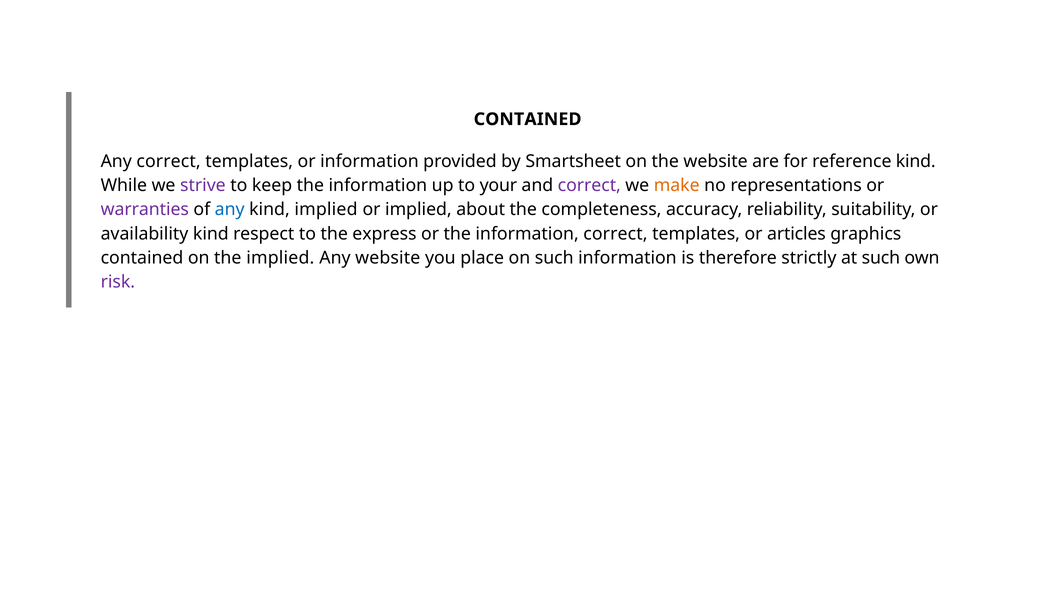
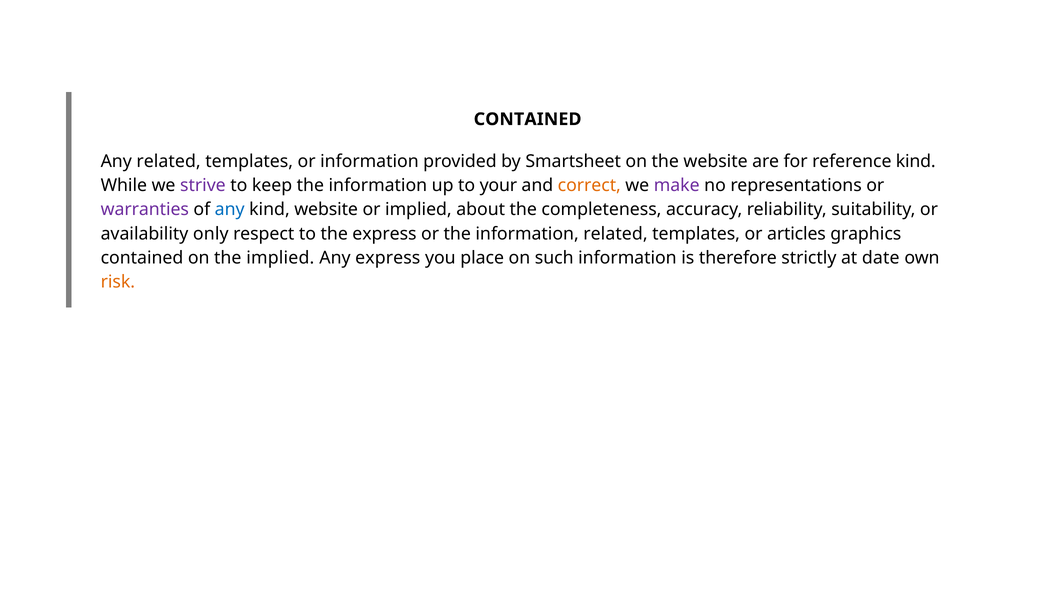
Any correct: correct -> related
correct at (589, 185) colour: purple -> orange
make colour: orange -> purple
kind implied: implied -> website
availability kind: kind -> only
information correct: correct -> related
Any website: website -> express
at such: such -> date
risk colour: purple -> orange
